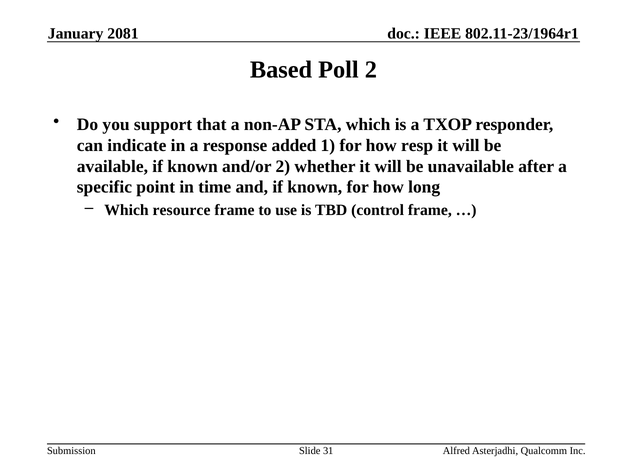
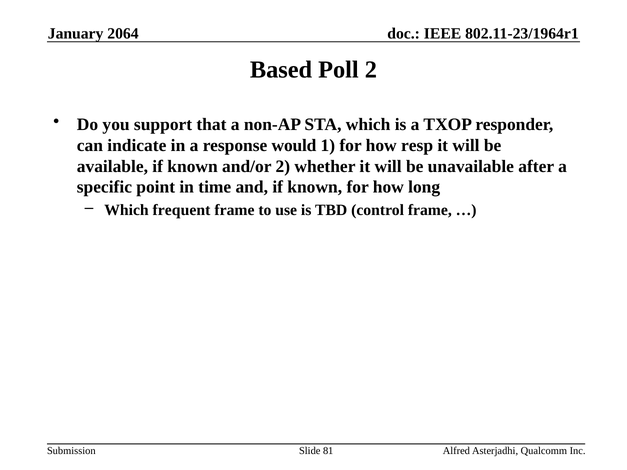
2081: 2081 -> 2064
added: added -> would
resource: resource -> frequent
31: 31 -> 81
